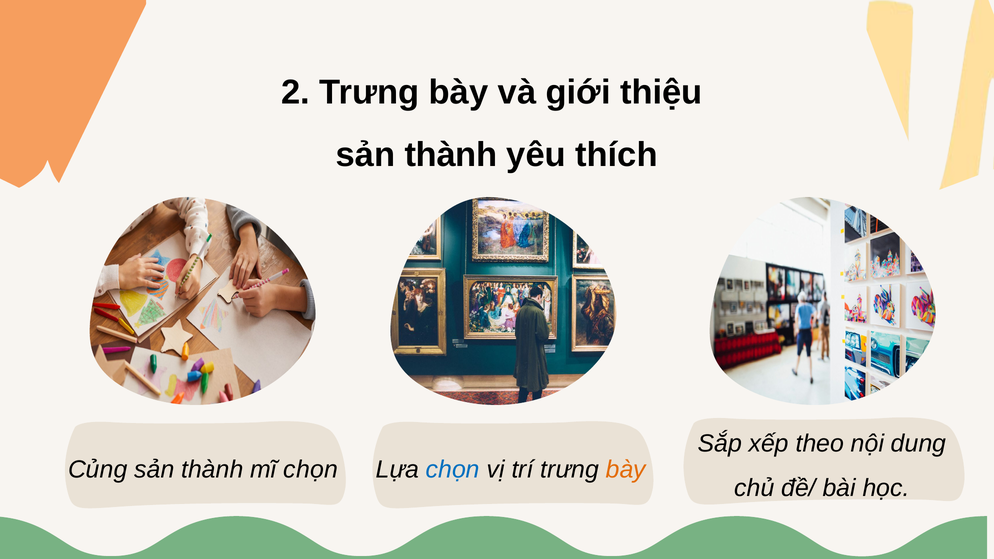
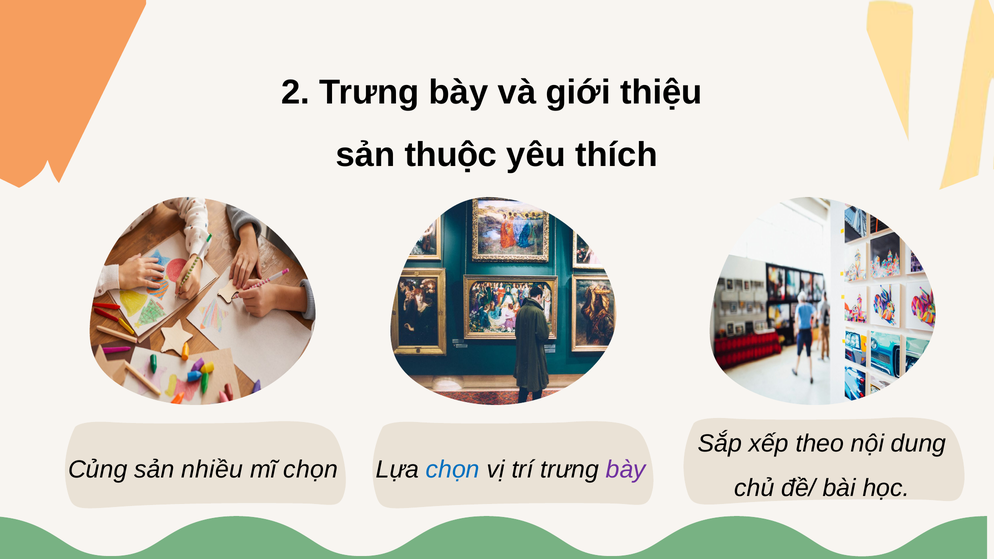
thành at (451, 155): thành -> thuộc
thành at (212, 470): thành -> nhiều
bày at (626, 470) colour: orange -> purple
